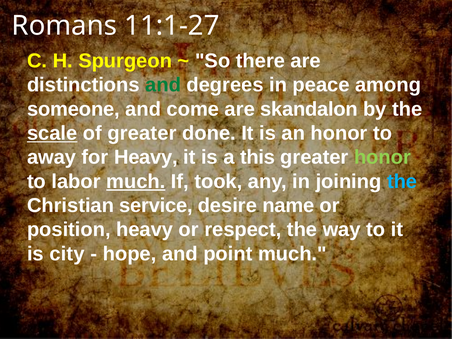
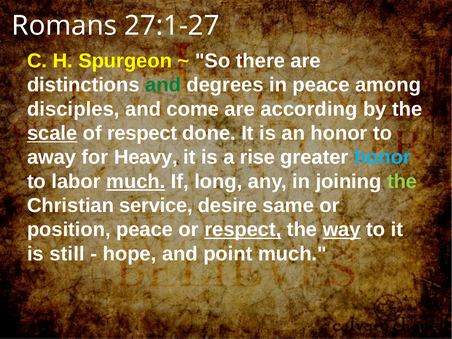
11:1-27: 11:1-27 -> 27:1-27
someone: someone -> disciples
skandalon: skandalon -> according
of greater: greater -> respect
this: this -> rise
honor at (382, 157) colour: light green -> light blue
took: took -> long
the at (402, 181) colour: light blue -> light green
name: name -> same
position heavy: heavy -> peace
respect at (243, 230) underline: none -> present
way underline: none -> present
city: city -> still
